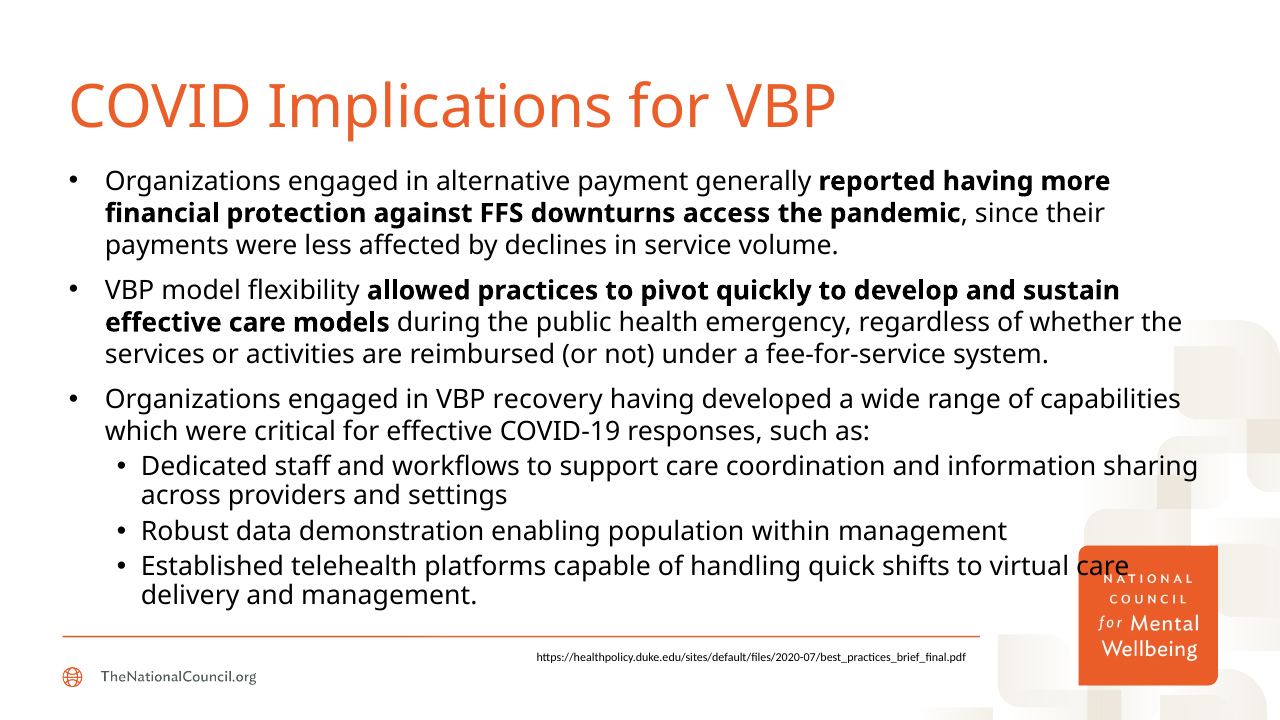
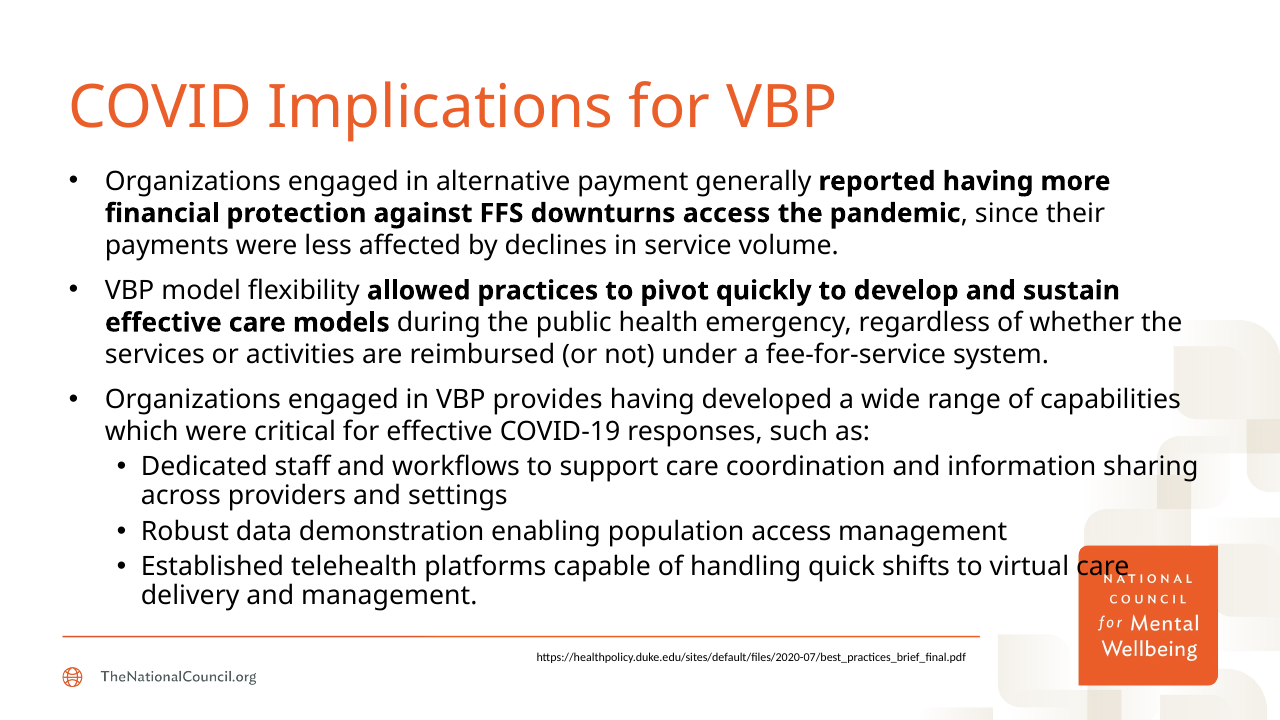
recovery: recovery -> provides
population within: within -> access
